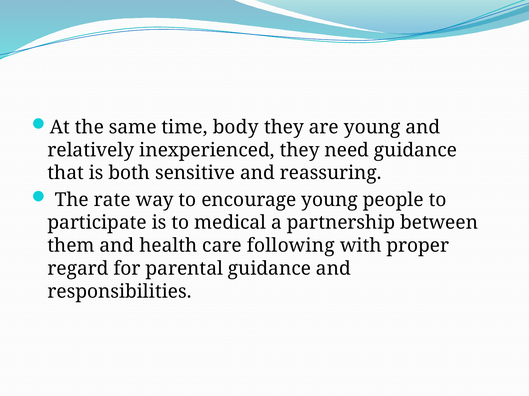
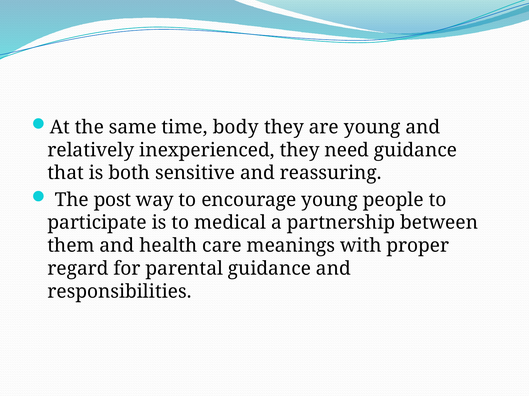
rate: rate -> post
following: following -> meanings
